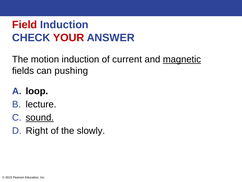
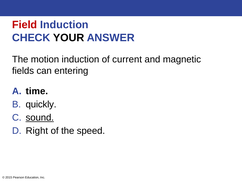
YOUR colour: red -> black
magnetic underline: present -> none
pushing: pushing -> entering
loop: loop -> time
lecture: lecture -> quickly
slowly: slowly -> speed
